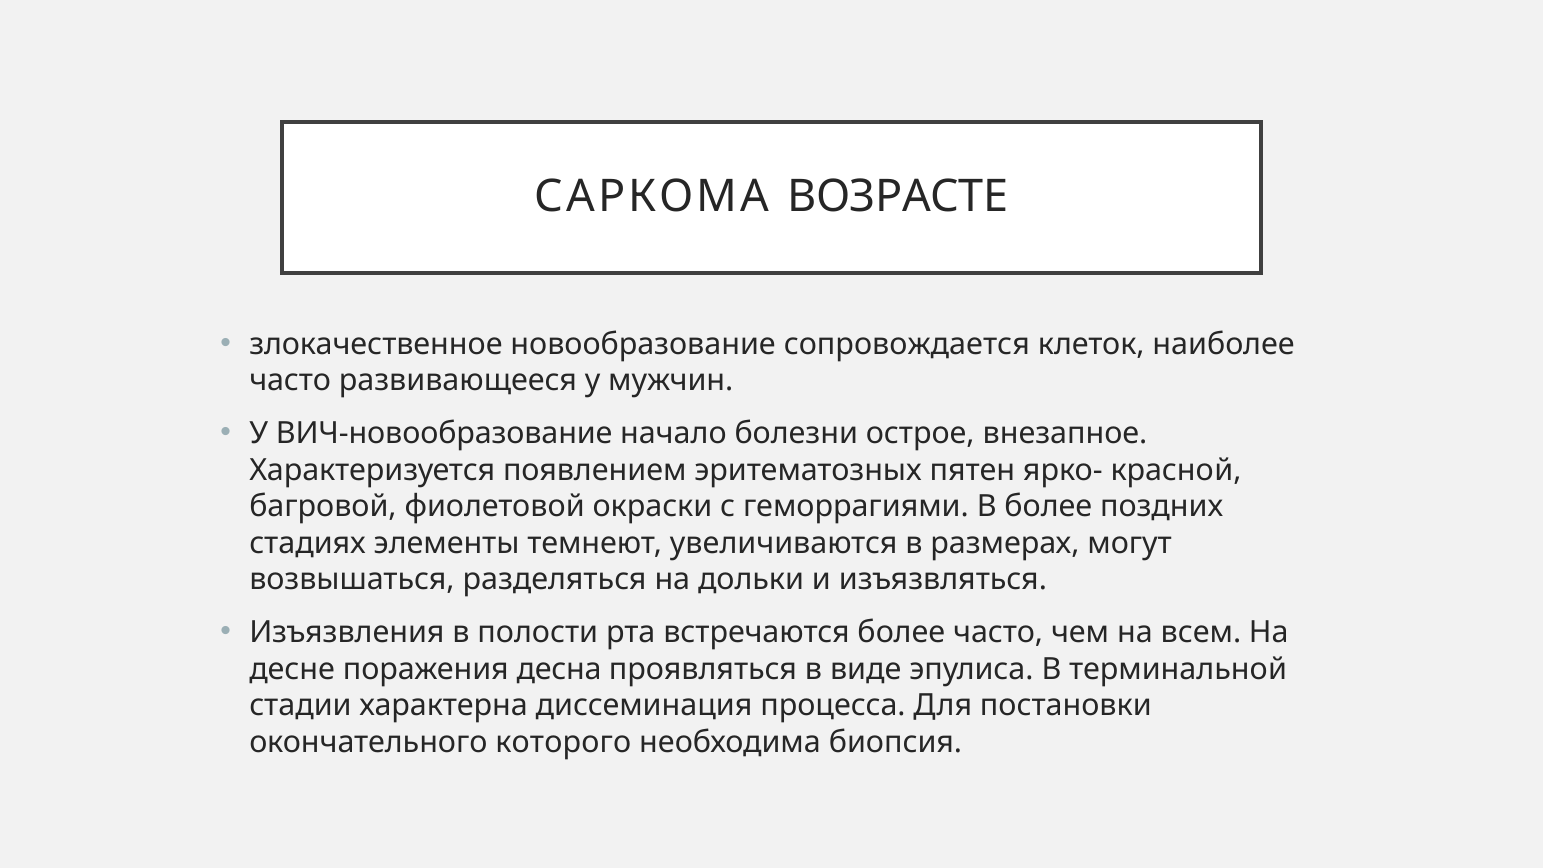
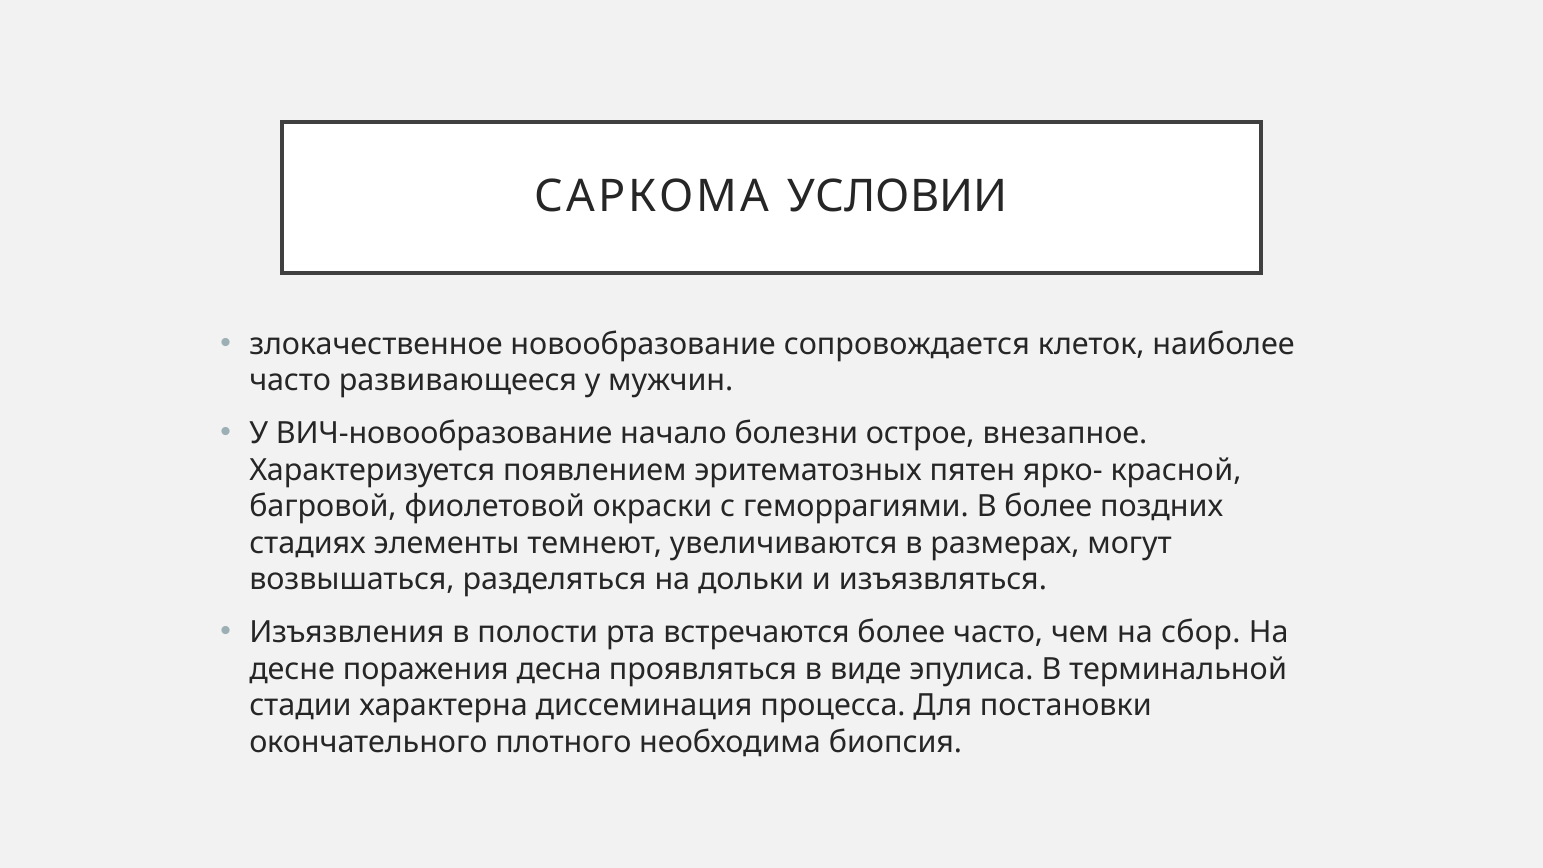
ВОЗРАСТЕ: ВОЗРАСТЕ -> УСЛОВИИ
всем: всем -> сбор
которого: которого -> плотного
